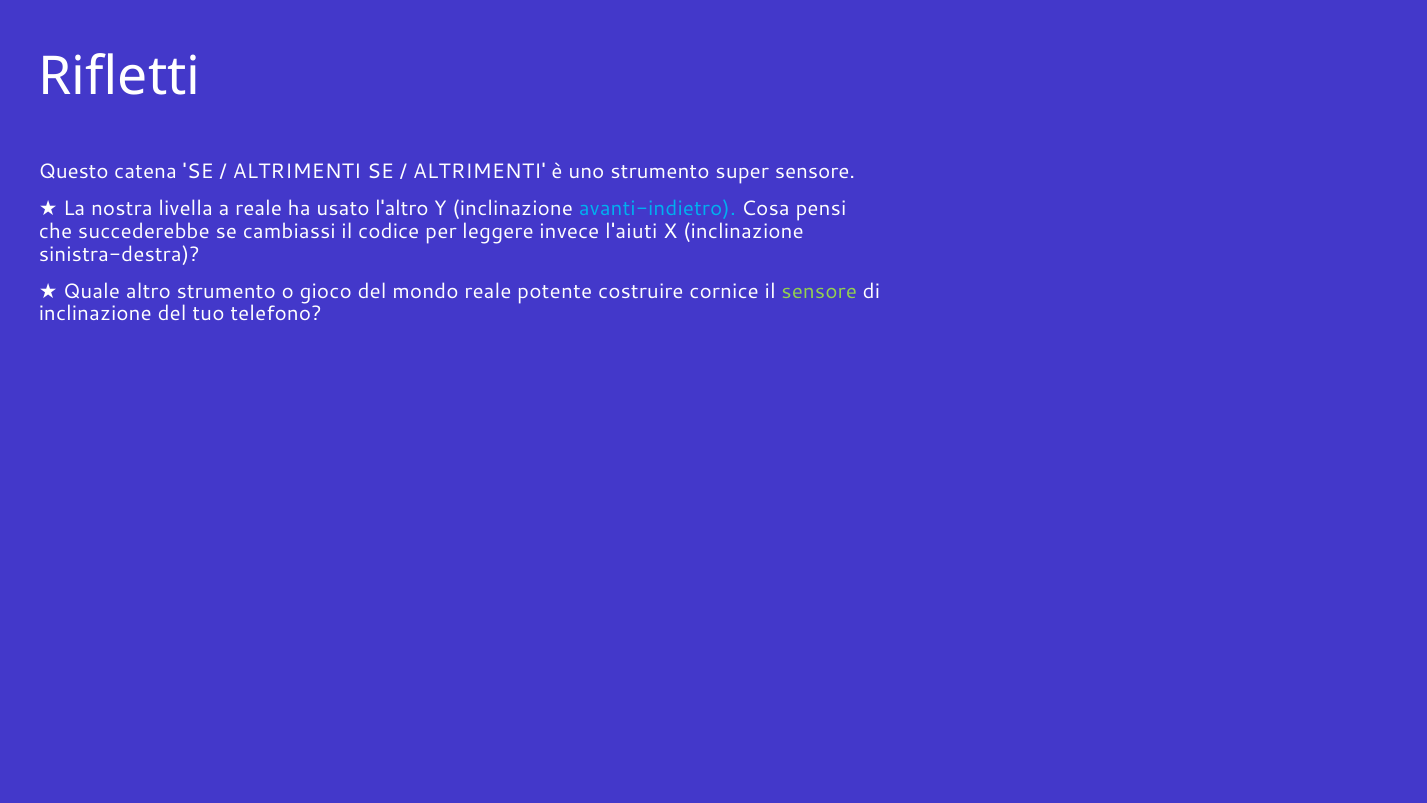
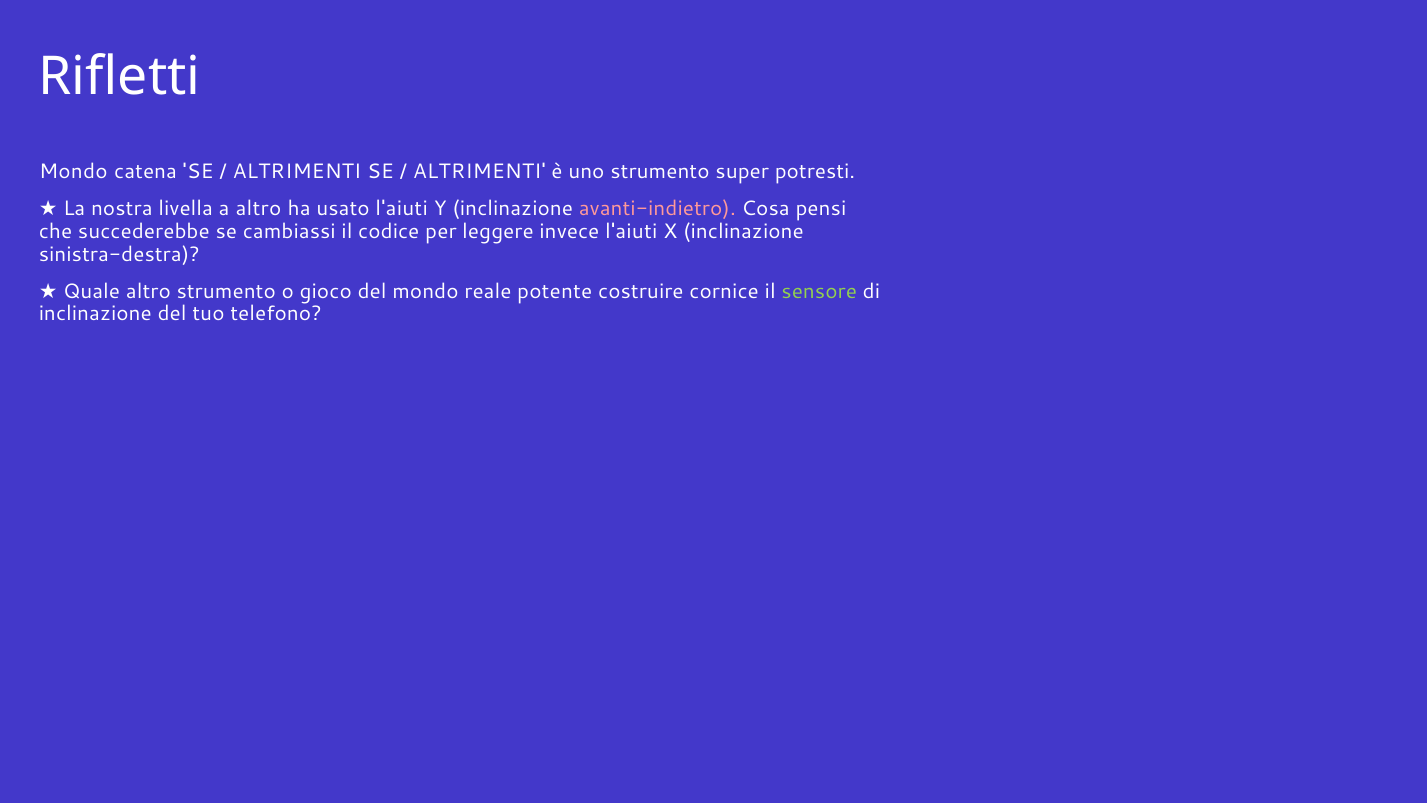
Questo at (74, 172): Questo -> Mondo
super sensore: sensore -> potresti
a reale: reale -> altro
usato l'altro: l'altro -> l'aiuti
avanti-indietro colour: light blue -> pink
